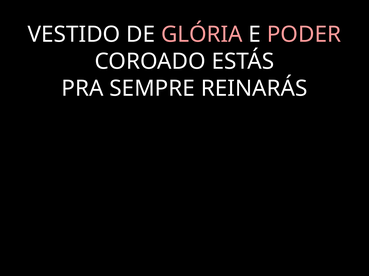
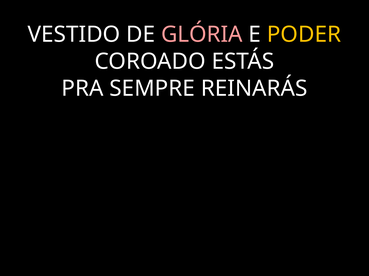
PODER colour: pink -> yellow
